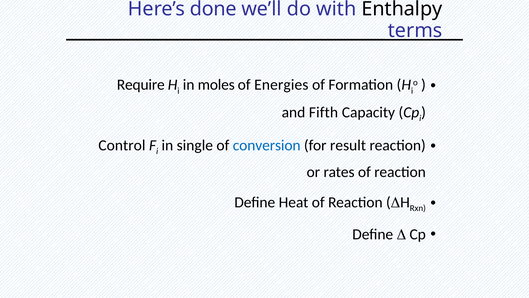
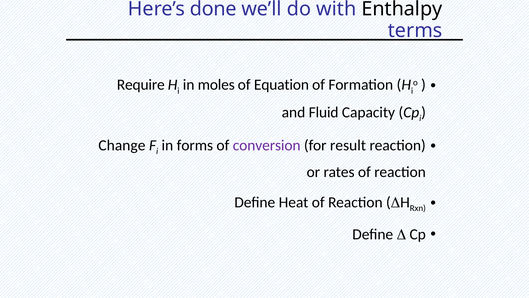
Energies: Energies -> Equation
Fifth: Fifth -> Fluid
Control: Control -> Change
single: single -> forms
conversion colour: blue -> purple
